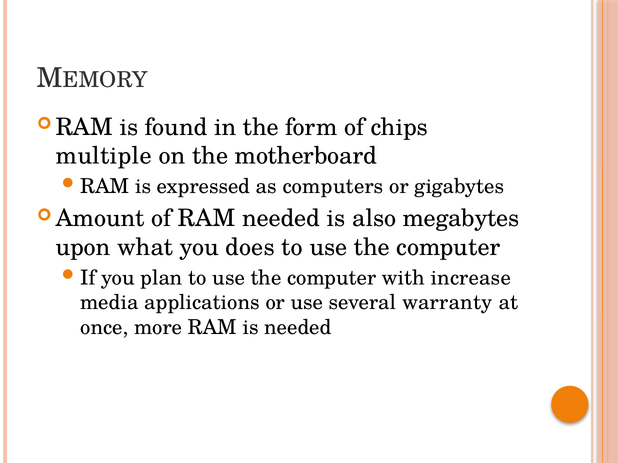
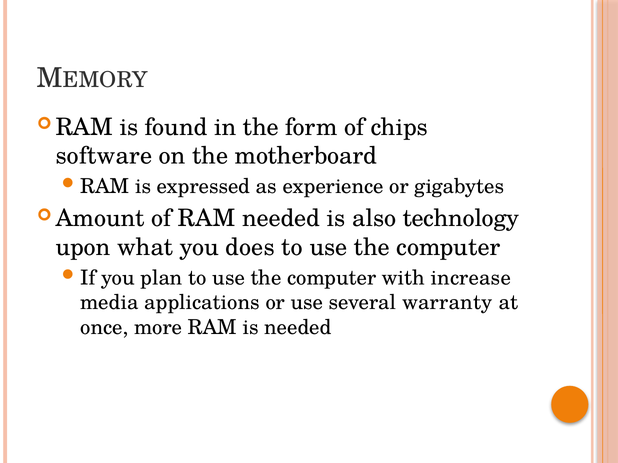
multiple: multiple -> software
computers: computers -> experience
megabytes: megabytes -> technology
